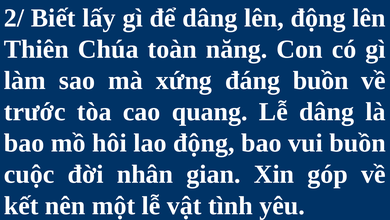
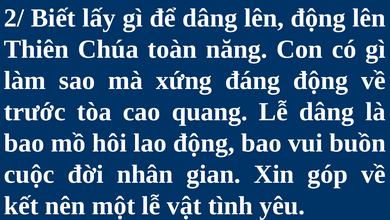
đáng buồn: buồn -> động
